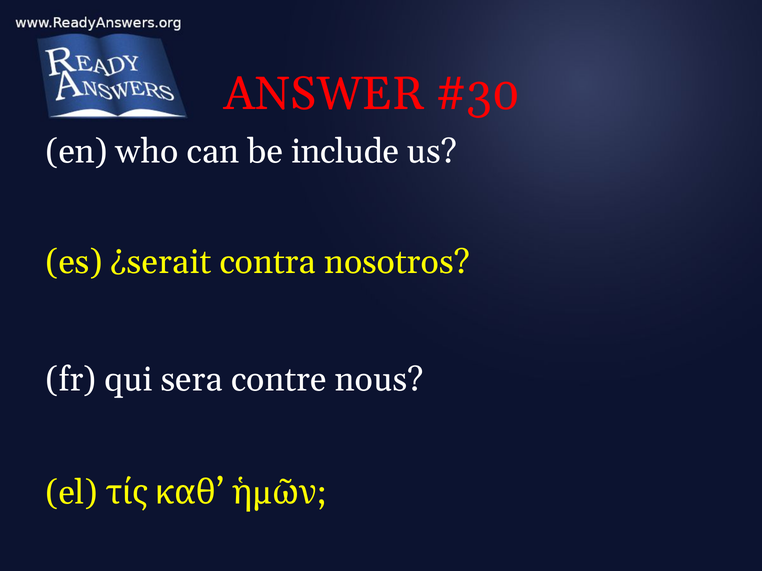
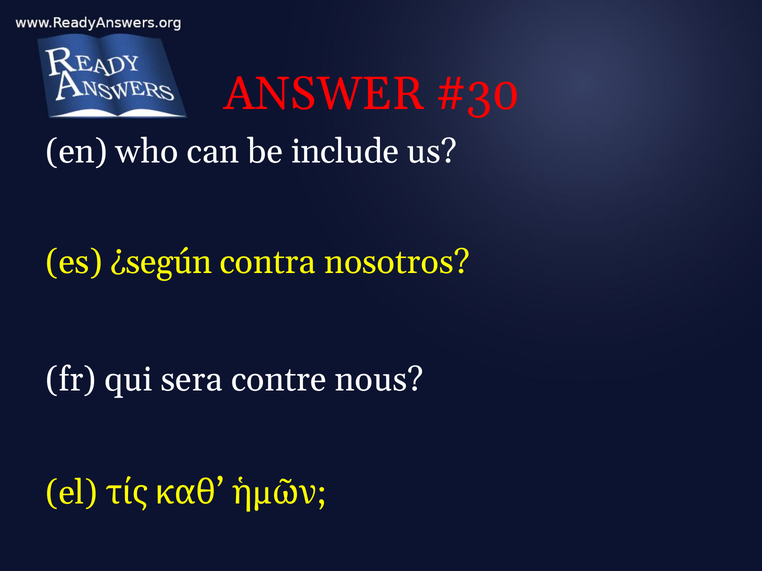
¿serait: ¿serait -> ¿según
